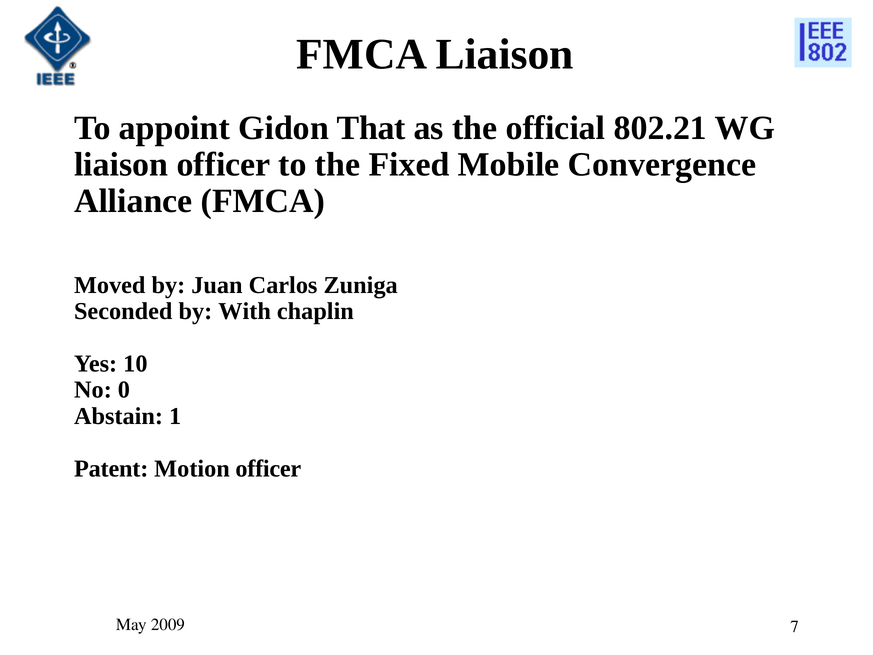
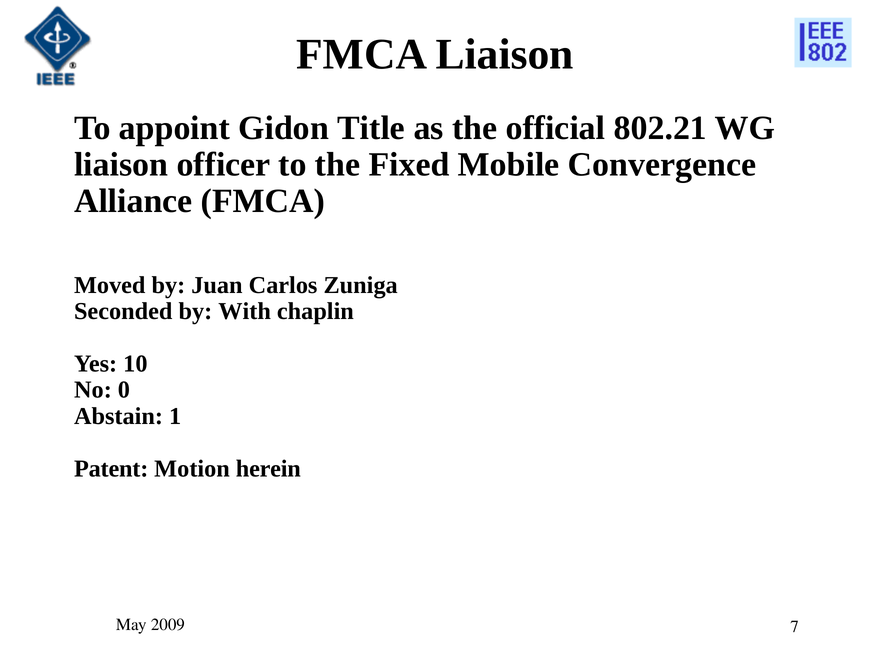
That: That -> Title
Motion officer: officer -> herein
